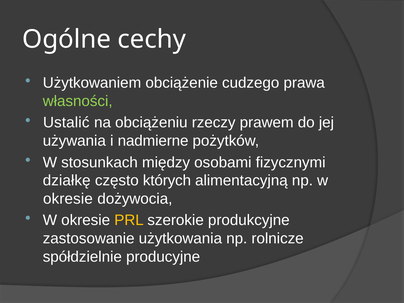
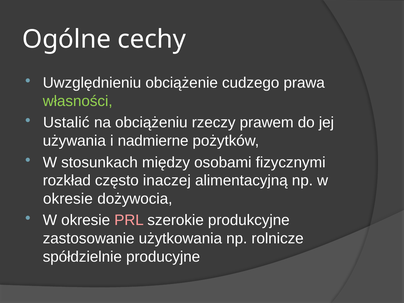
Użytkowaniem: Użytkowaniem -> Uwzględnieniu
działkę: działkę -> rozkład
których: których -> inaczej
PRL colour: yellow -> pink
